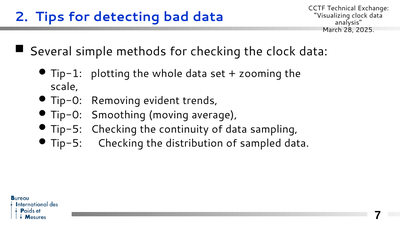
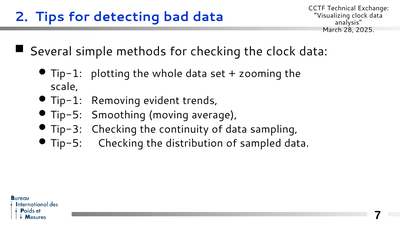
Tip-0 at (66, 101): Tip-0 -> Tip-1
Tip-0 at (66, 115): Tip-0 -> Tip-5
Tip-5 at (66, 129): Tip-5 -> Tip-3
